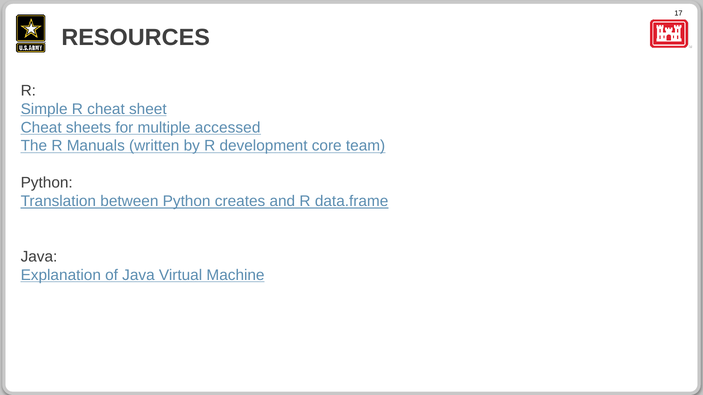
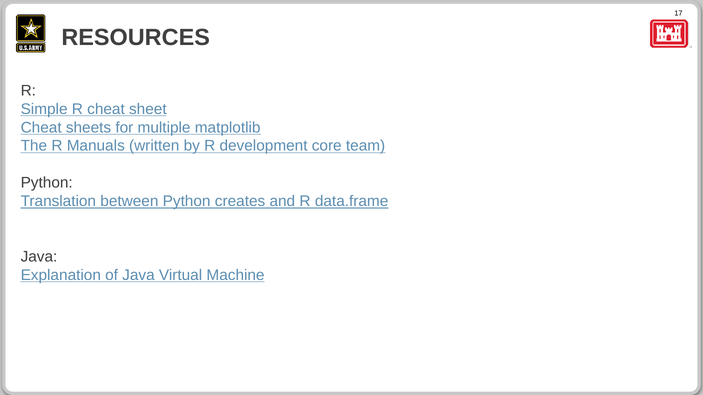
accessed: accessed -> matplotlib
